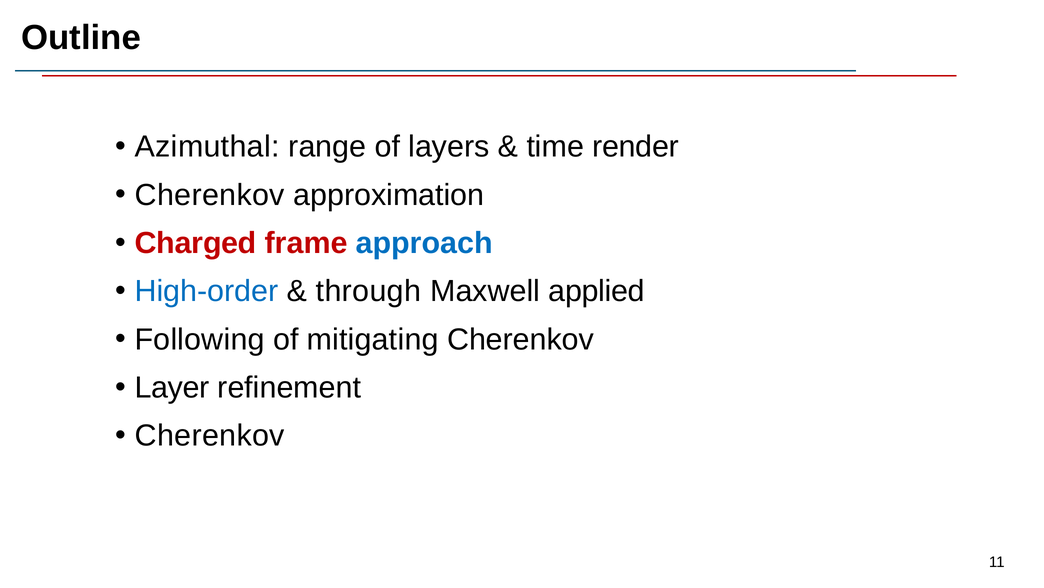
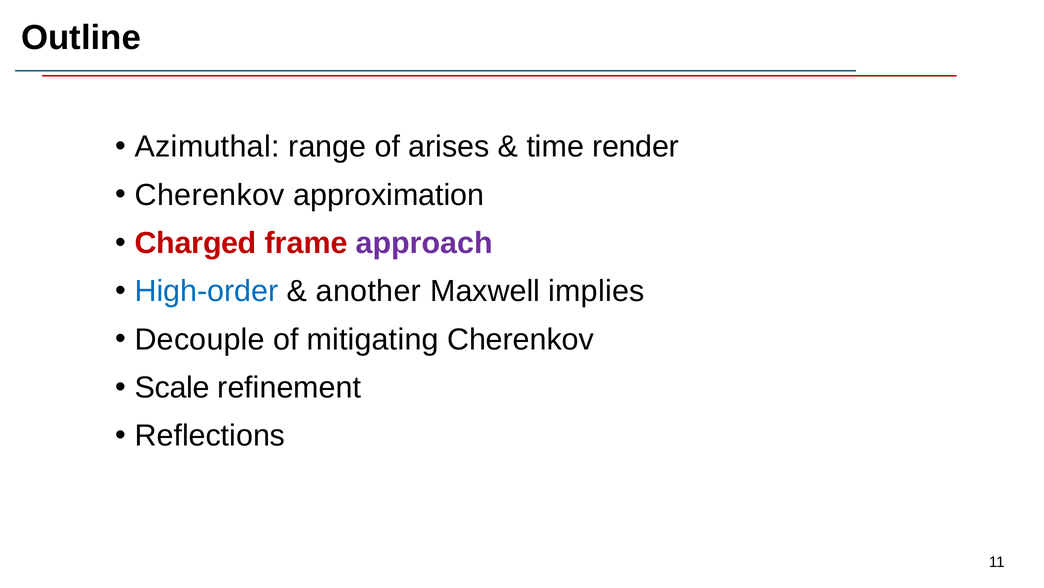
layers: layers -> arises
approach colour: blue -> purple
through: through -> another
applied: applied -> implies
Following: Following -> Decouple
Layer: Layer -> Scale
Cherenkov at (210, 435): Cherenkov -> Reflections
